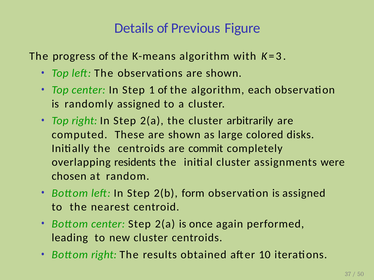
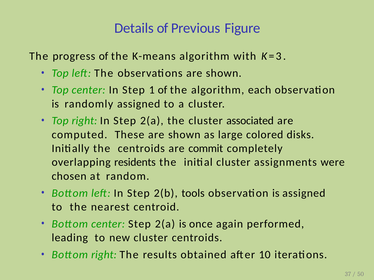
arbitrarily: arbitrarily -> associated
form: form -> tools
